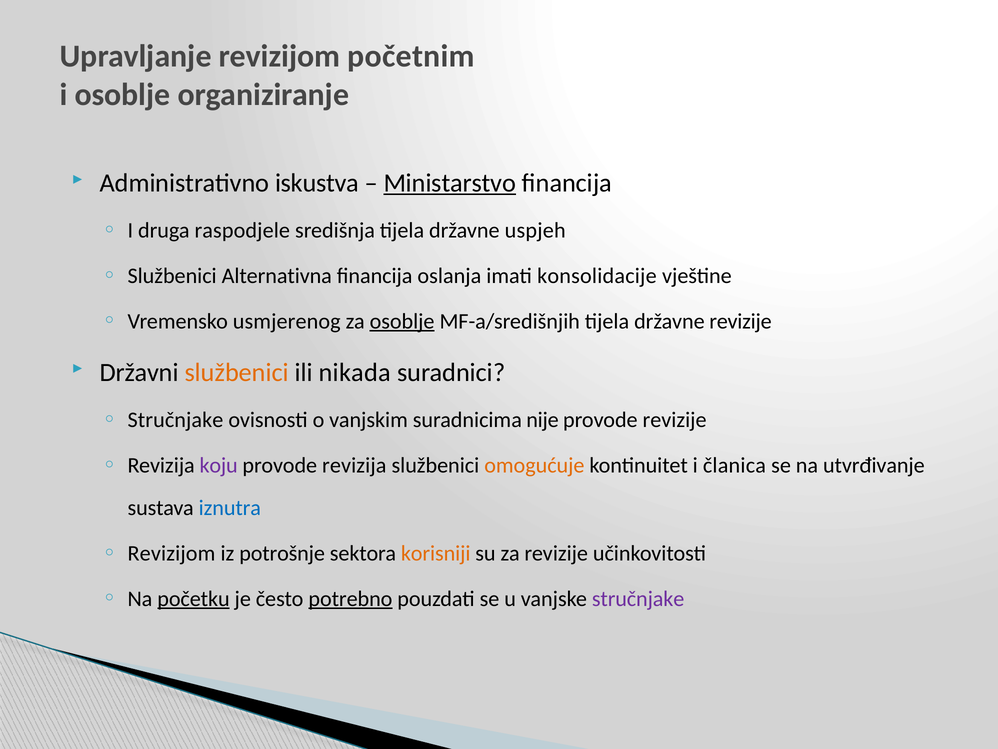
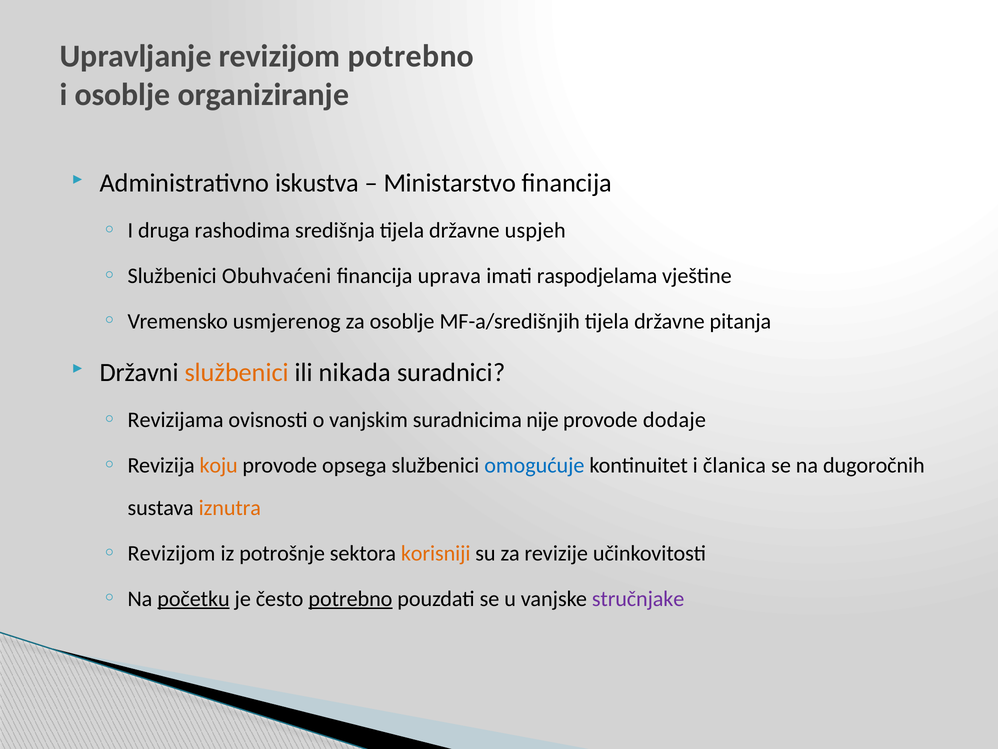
revizijom početnim: početnim -> potrebno
Ministarstvo underline: present -> none
raspodjele: raspodjele -> rashodima
Alternativna: Alternativna -> Obuhvaćeni
oslanja: oslanja -> uprava
konsolidacije: konsolidacije -> raspodjelama
osoblje at (402, 321) underline: present -> none
državne revizije: revizije -> pitanja
Stručnjake at (175, 420): Stručnjake -> Revizijama
provode revizije: revizije -> dodaje
koju colour: purple -> orange
provode revizija: revizija -> opsega
omogućuje colour: orange -> blue
utvrđivanje: utvrđivanje -> dugoročnih
iznutra colour: blue -> orange
